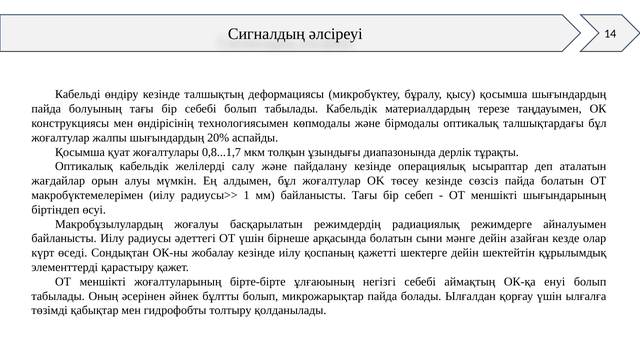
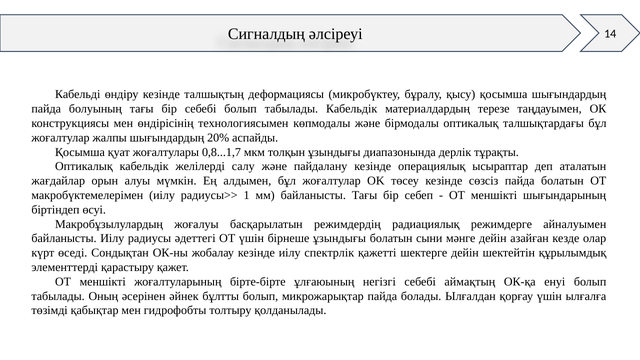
бірнеше арқасында: арқасында -> ұзындығы
қоспаның: қоспаның -> спектрлік
